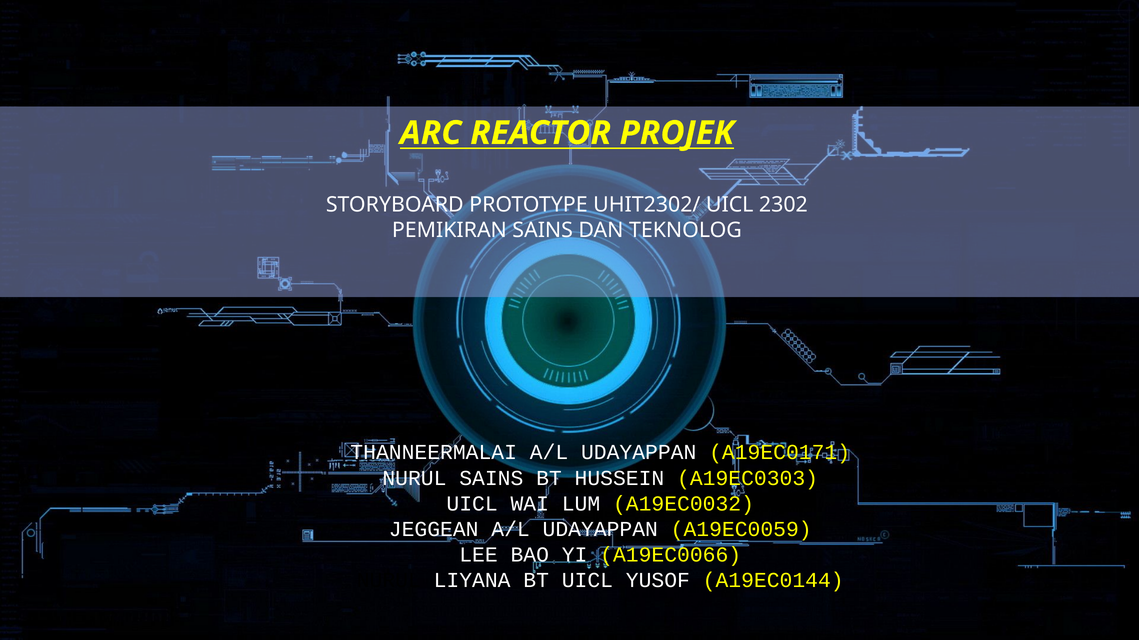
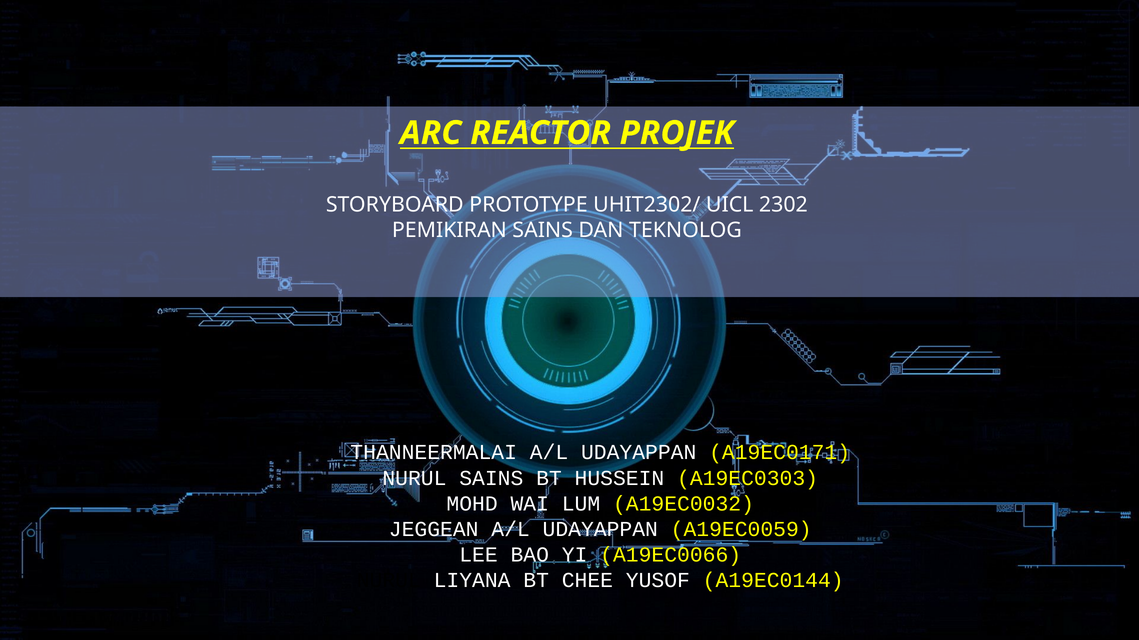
UICL at (472, 504): UICL -> MOHD
BT UICL: UICL -> CHEE
